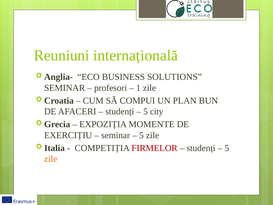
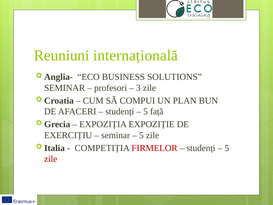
1: 1 -> 3
city: city -> față
MOMENTE: MOMENTE -> EXPOZIȚIE
zile at (51, 159) colour: orange -> red
